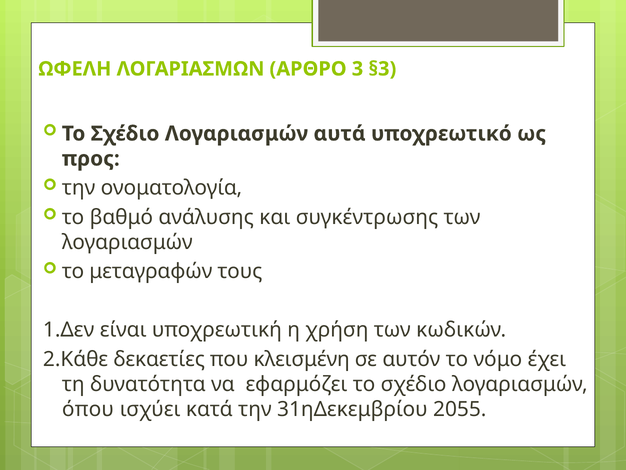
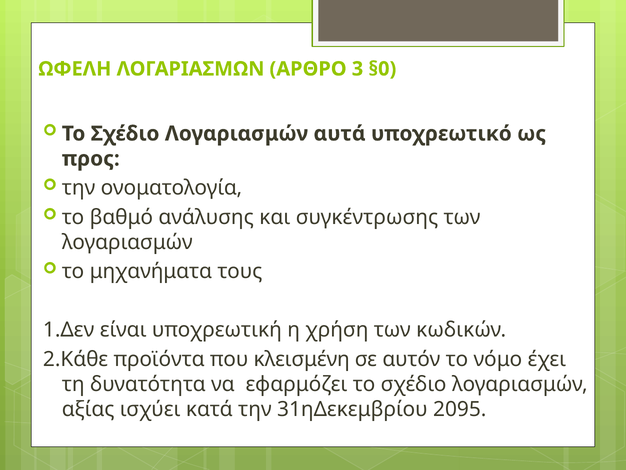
§3: §3 -> §0
μεταγραφών: μεταγραφών -> μηχανήματα
δεκαετίες: δεκαετίες -> προϊόντα
όπου: όπου -> αξίας
2055: 2055 -> 2095
